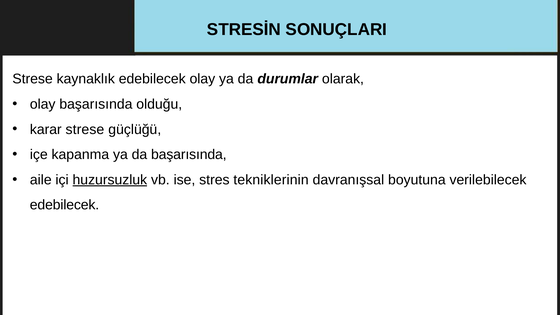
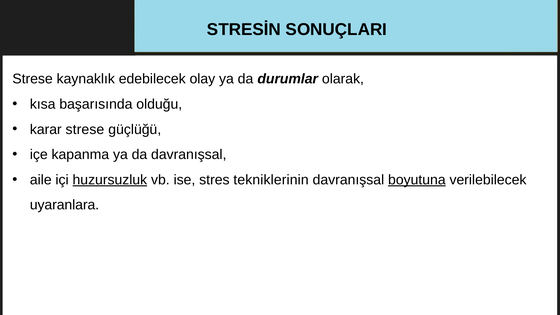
olay at (43, 104): olay -> kısa
da başarısında: başarısında -> davranışsal
boyutuna underline: none -> present
edebilecek at (65, 205): edebilecek -> uyaranlara
